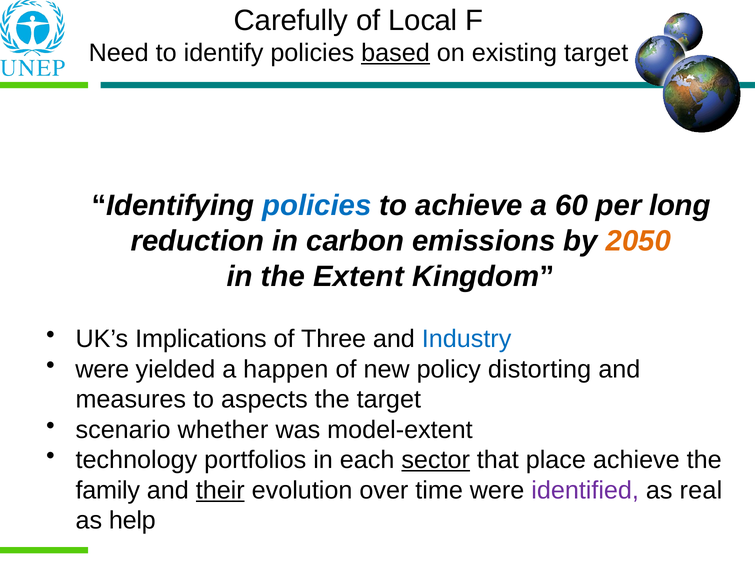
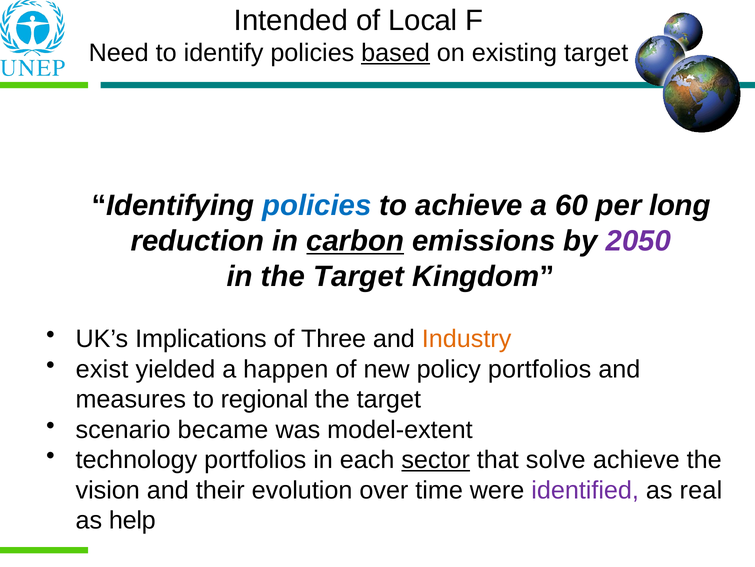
Carefully: Carefully -> Intended
carbon underline: none -> present
2050 colour: orange -> purple
in the Extent: Extent -> Target
Industry colour: blue -> orange
were at (102, 369): were -> exist
policy distorting: distorting -> portfolios
aspects: aspects -> regional
whether: whether -> became
place: place -> solve
family: family -> vision
their underline: present -> none
